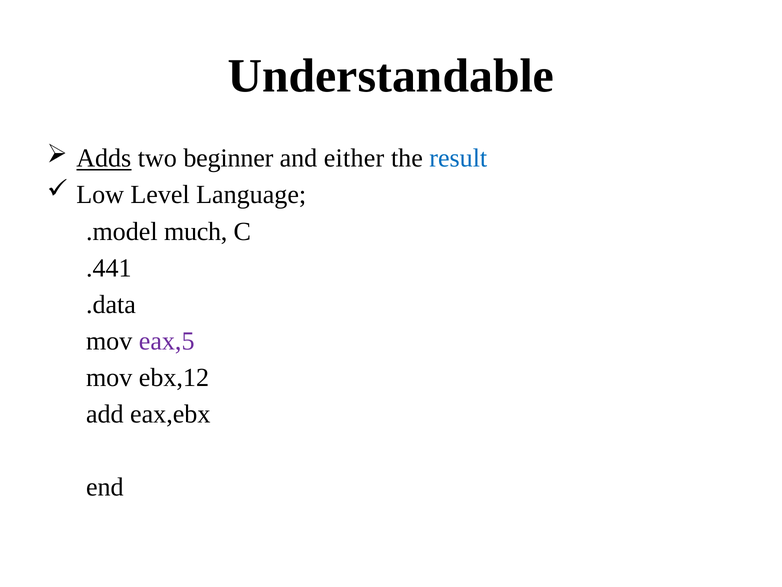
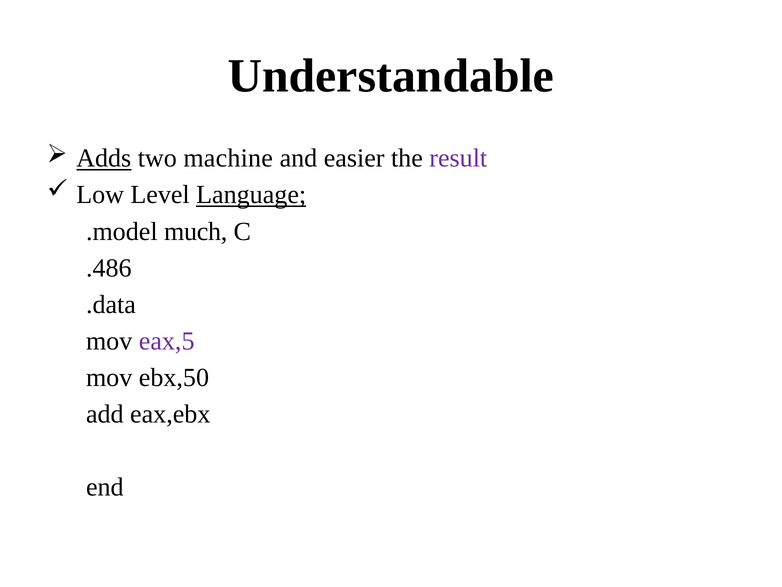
beginner: beginner -> machine
either: either -> easier
result colour: blue -> purple
Language underline: none -> present
.441: .441 -> .486
ebx,12: ebx,12 -> ebx,50
